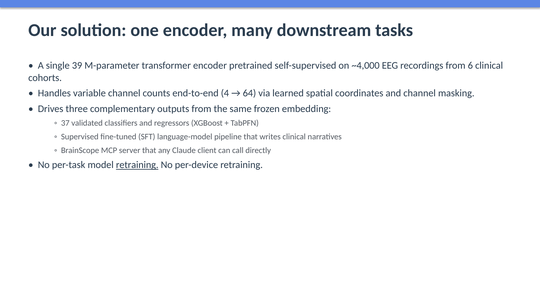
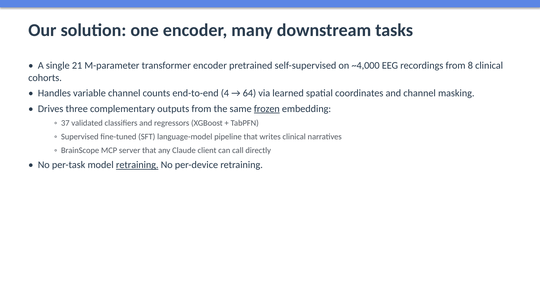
39: 39 -> 21
6: 6 -> 8
frozen underline: none -> present
